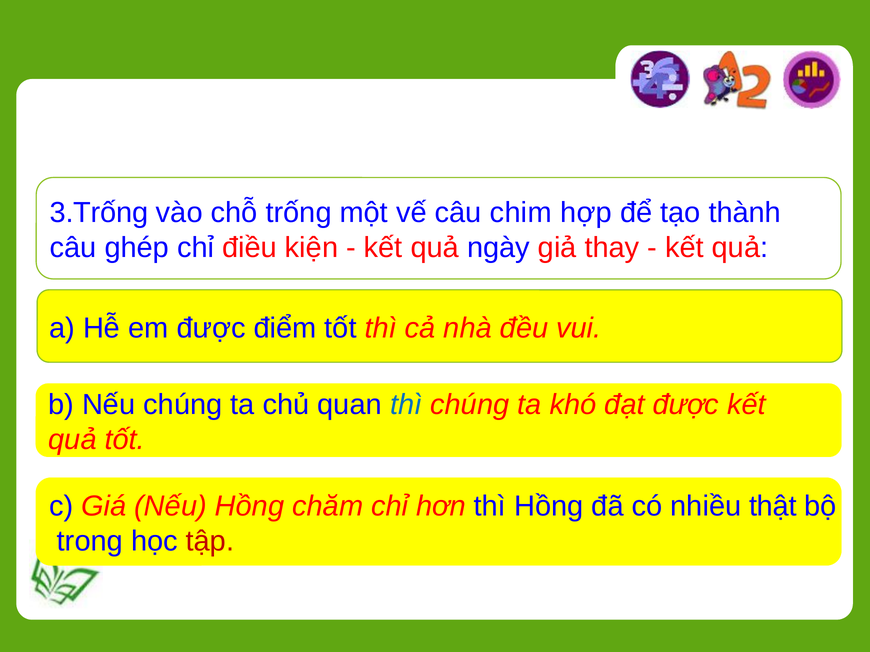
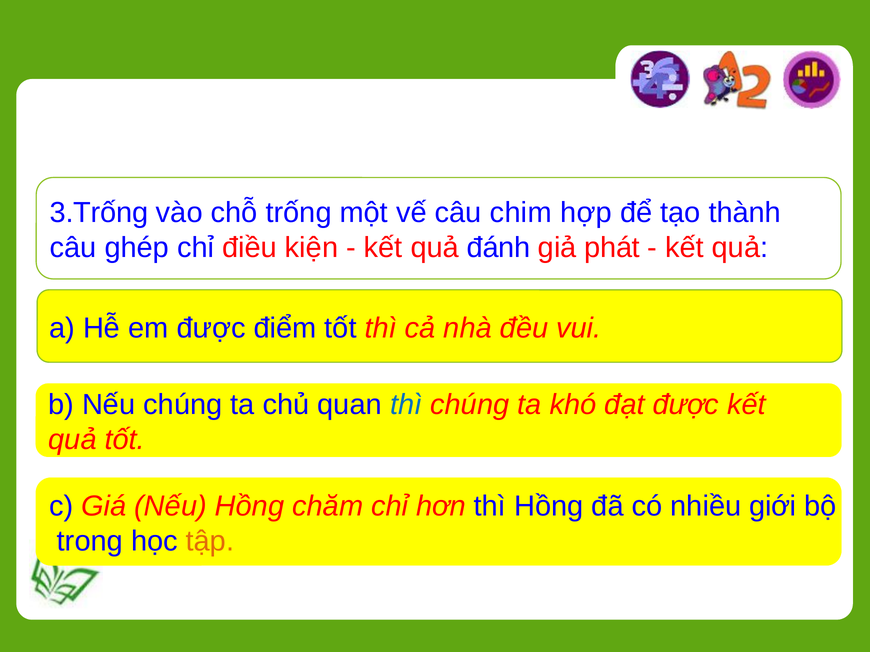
ngày: ngày -> đánh
thay: thay -> phát
thật: thật -> giới
tập colour: red -> orange
